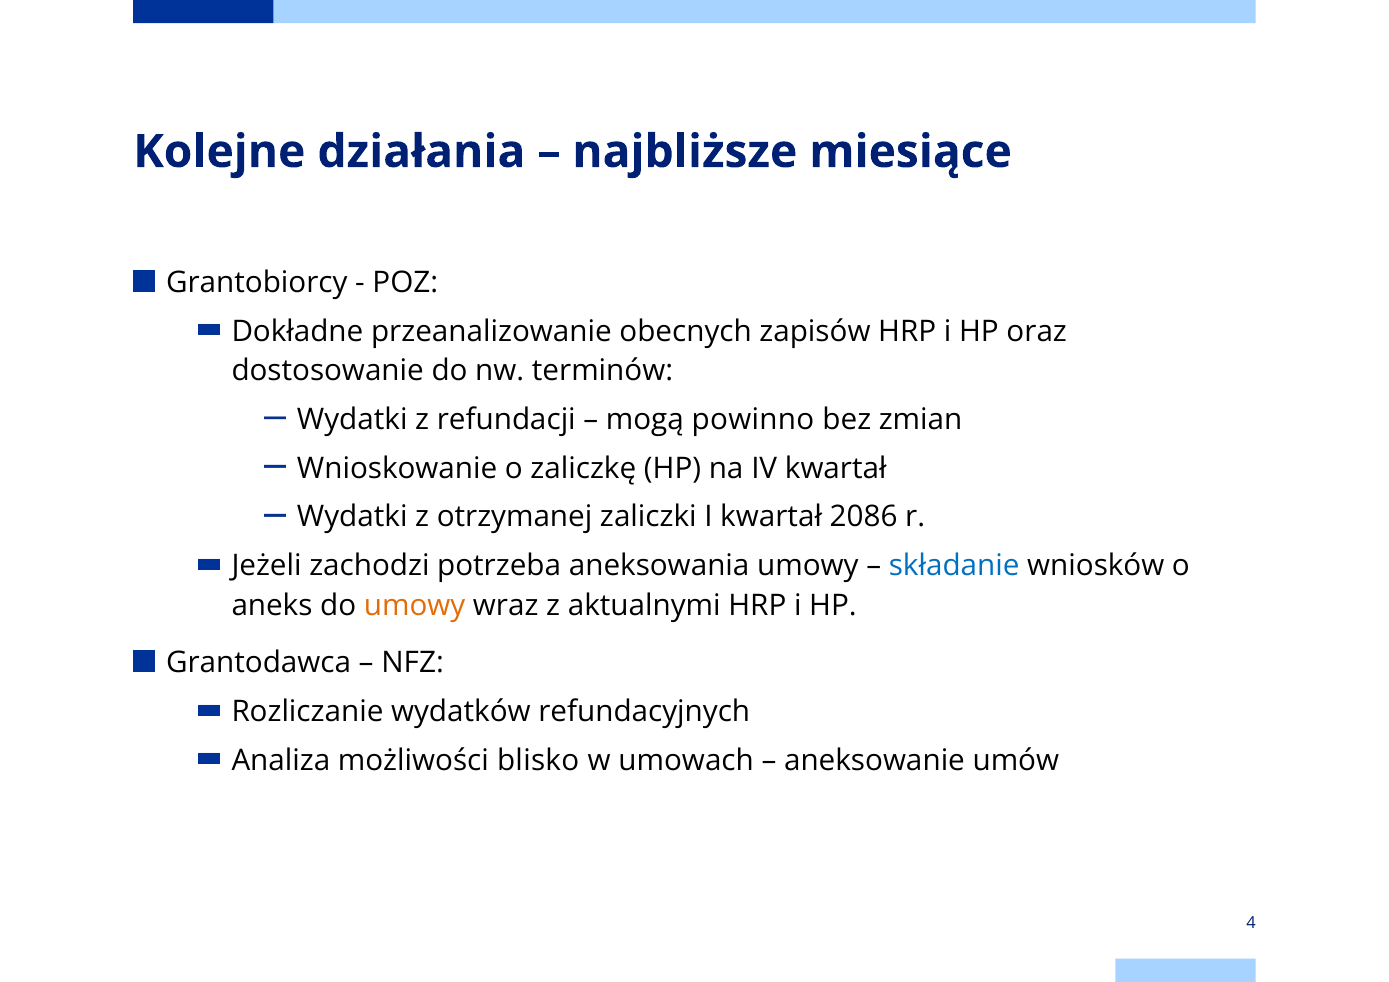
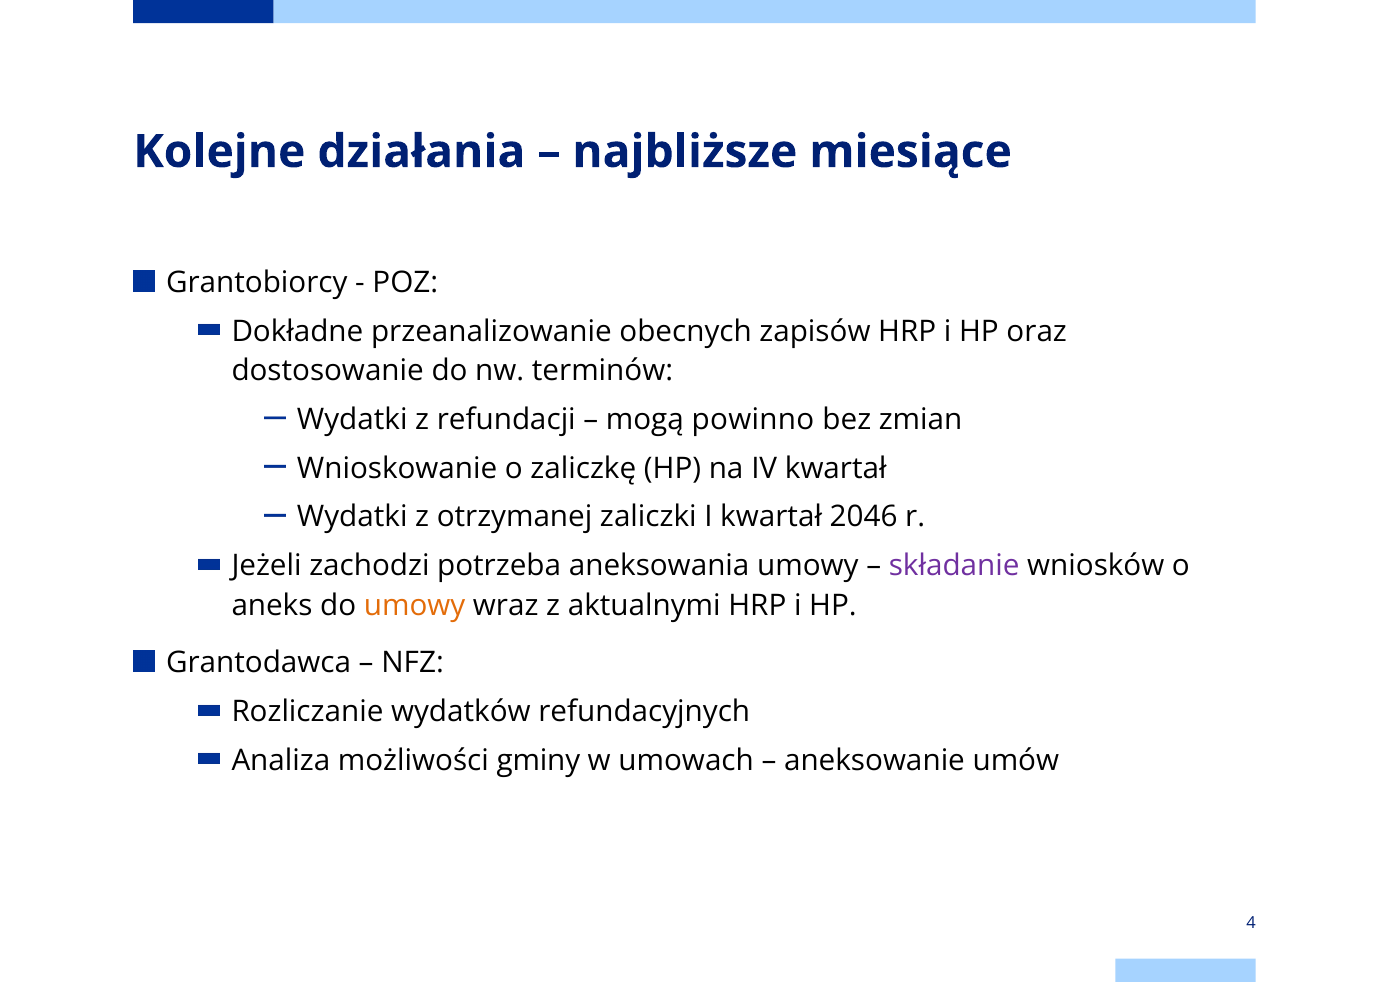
2086: 2086 -> 2046
składanie colour: blue -> purple
blisko: blisko -> gminy
